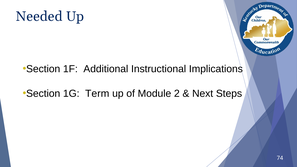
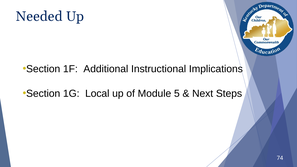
Term: Term -> Local
2: 2 -> 5
